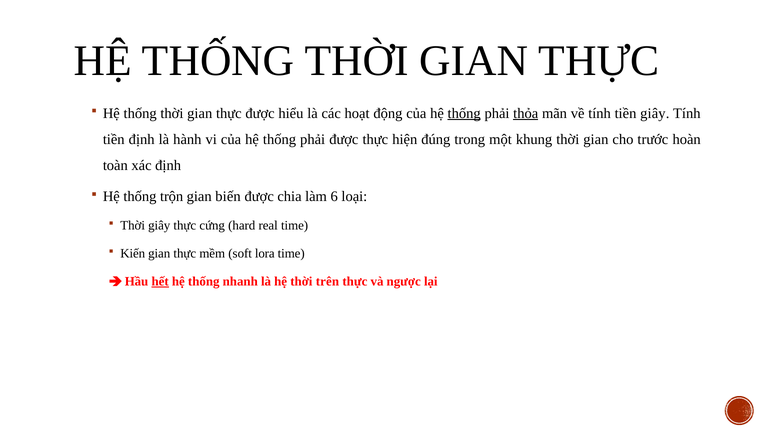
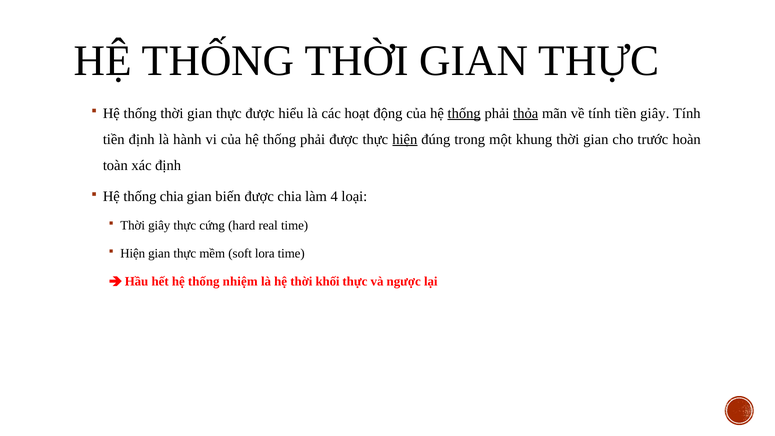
hiện at (405, 139) underline: none -> present
thống trộn: trộn -> chia
6: 6 -> 4
Kiến at (133, 253): Kiến -> Hiện
hết underline: present -> none
nhanh: nhanh -> nhiệm
trên: trên -> khối
